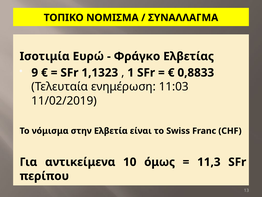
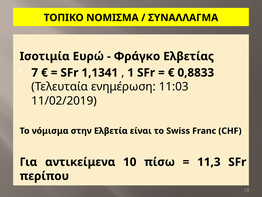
9: 9 -> 7
1,1323: 1,1323 -> 1,1341
όμως: όμως -> πίσω
